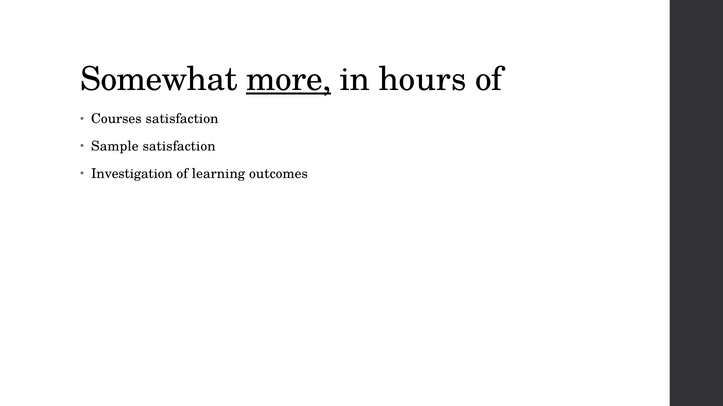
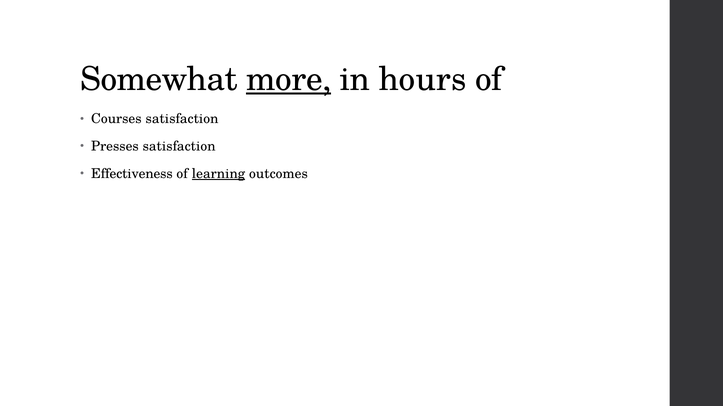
Sample: Sample -> Presses
Investigation: Investigation -> Effectiveness
learning underline: none -> present
